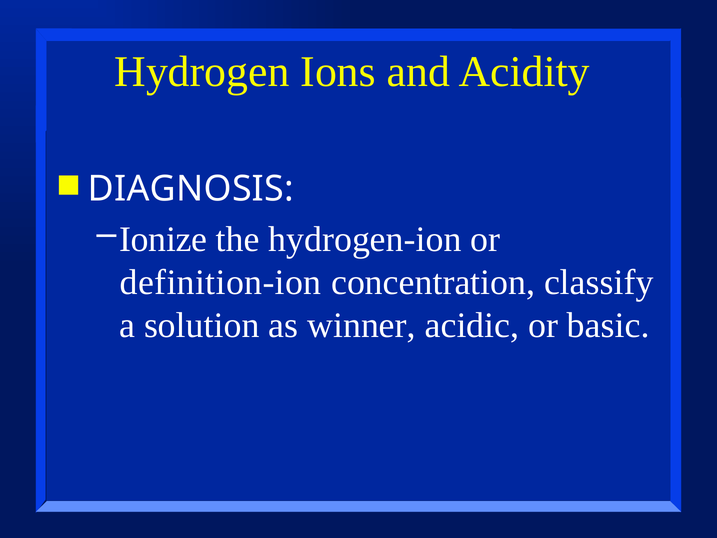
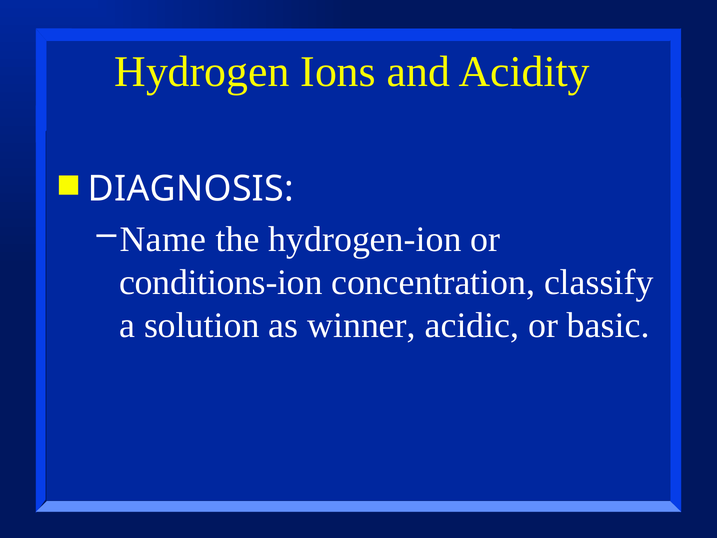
Ionize: Ionize -> Name
definition-ion: definition-ion -> conditions-ion
